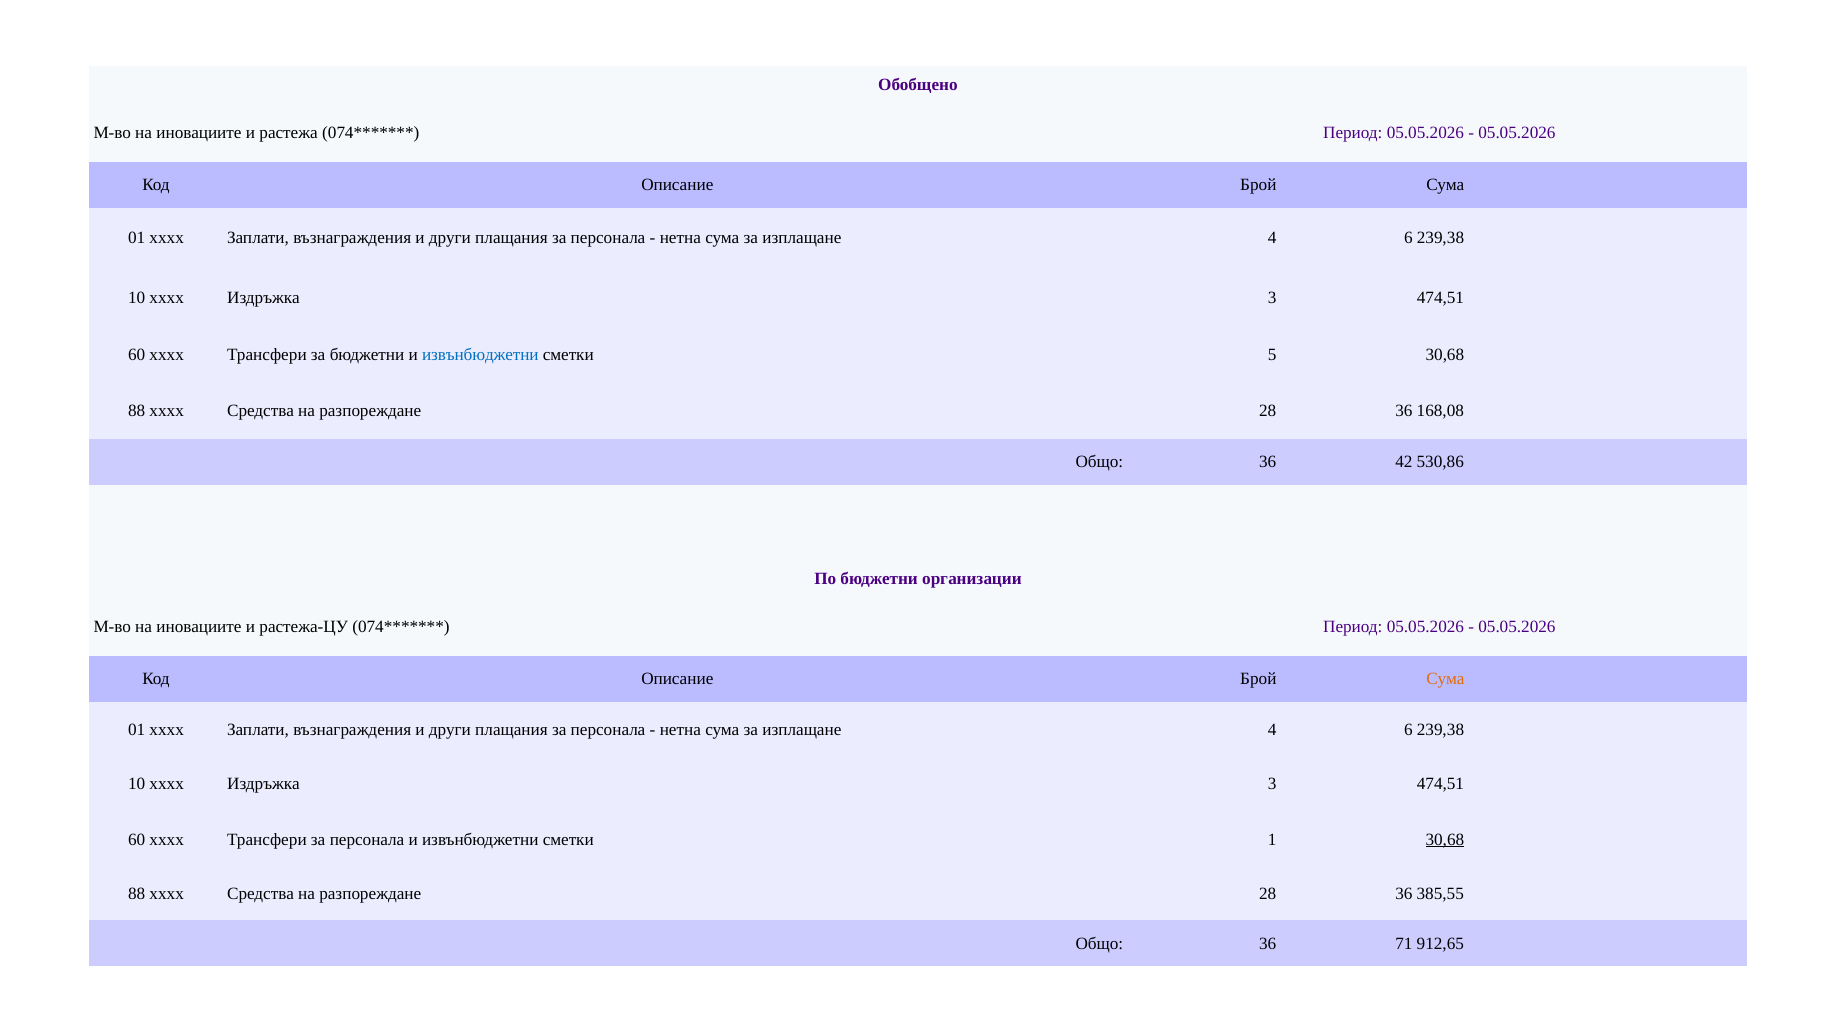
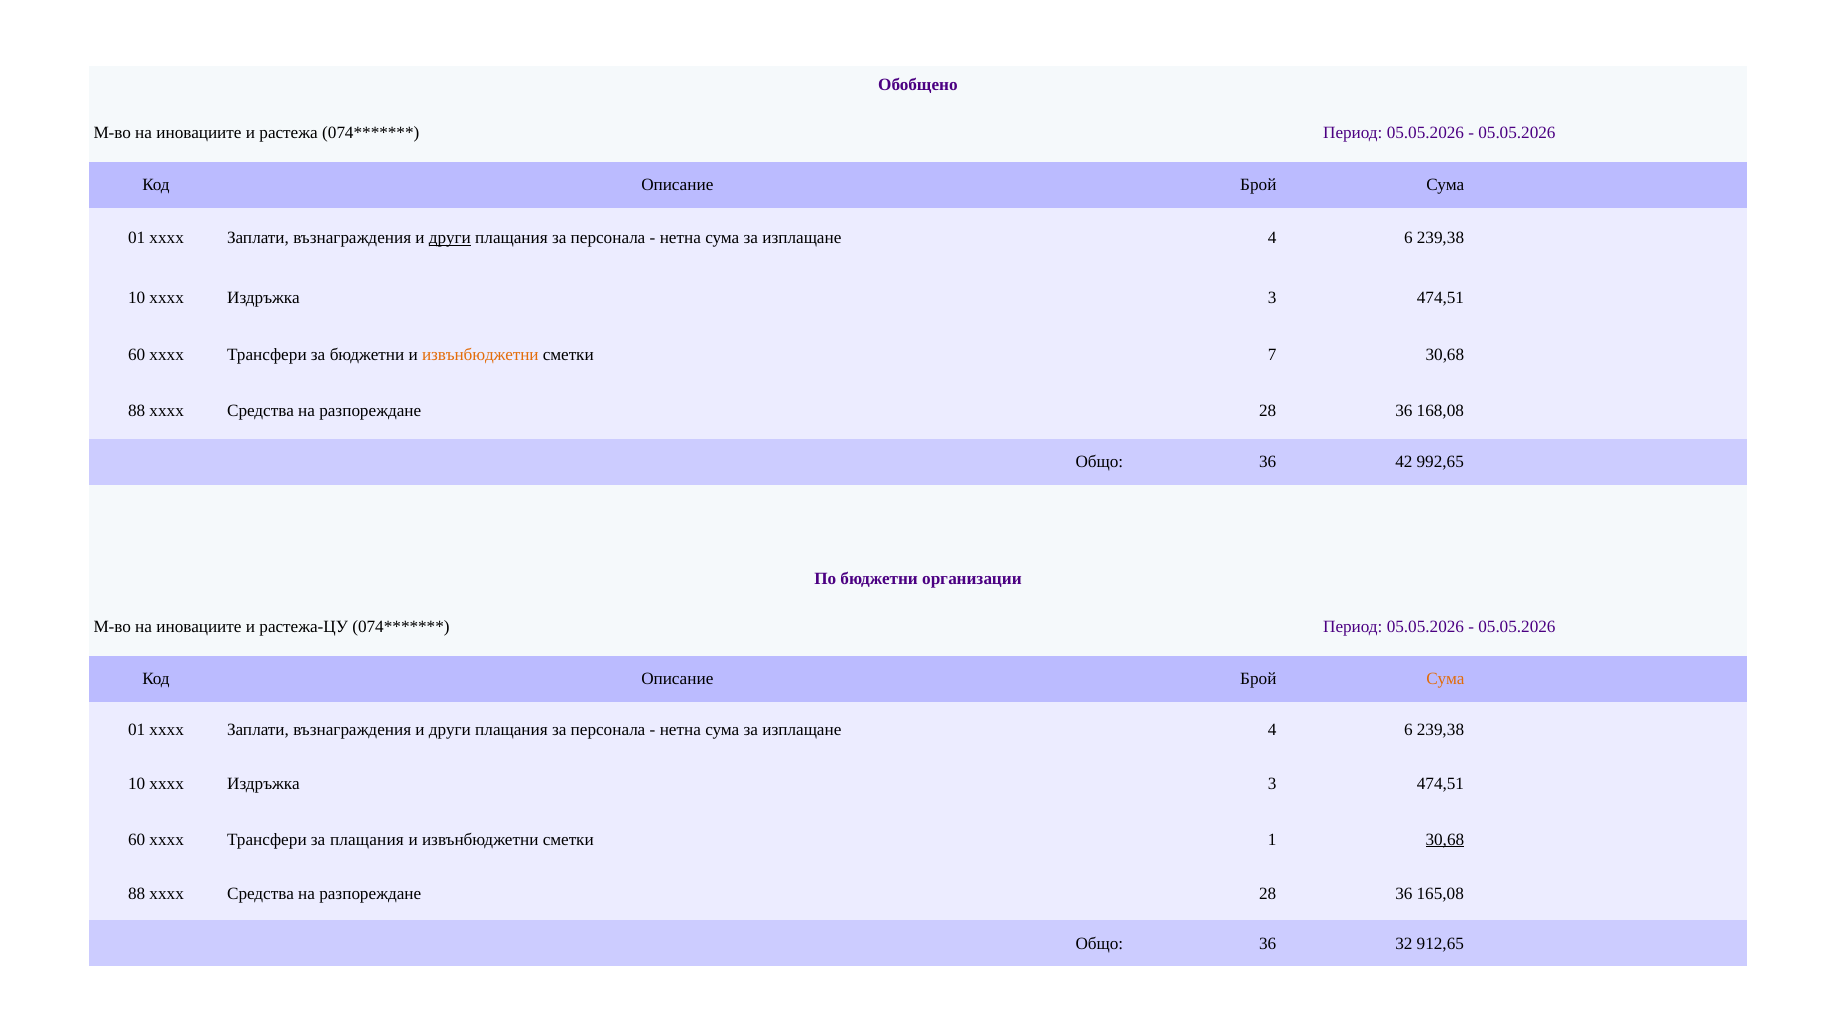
други at (450, 238) underline: none -> present
извънбюджетни at (480, 355) colour: blue -> orange
5: 5 -> 7
530,86: 530,86 -> 992,65
Трансфери за персонала: персонала -> плащания
385,55: 385,55 -> 165,08
71: 71 -> 32
